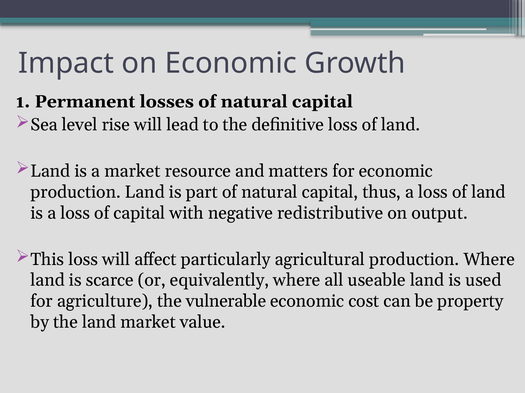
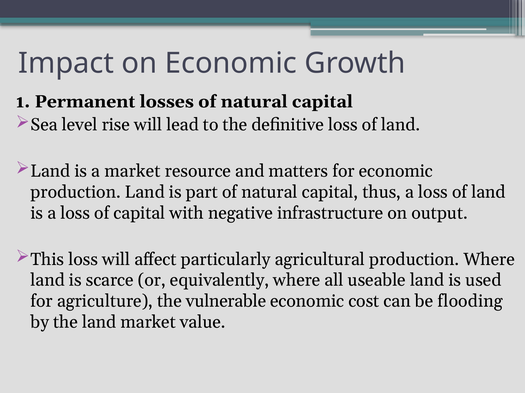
redistributive: redistributive -> infrastructure
property: property -> flooding
